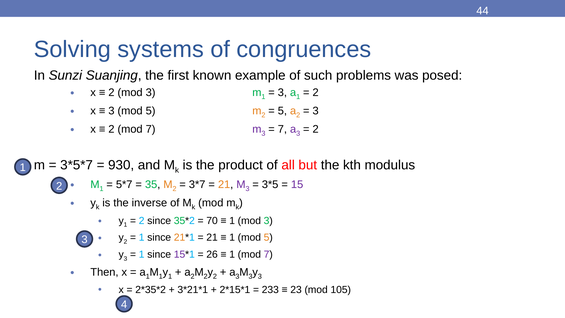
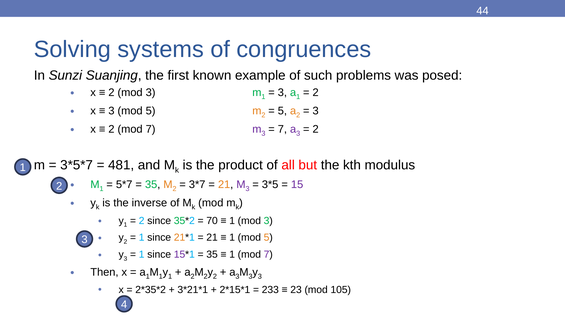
930: 930 -> 481
26 at (212, 254): 26 -> 35
